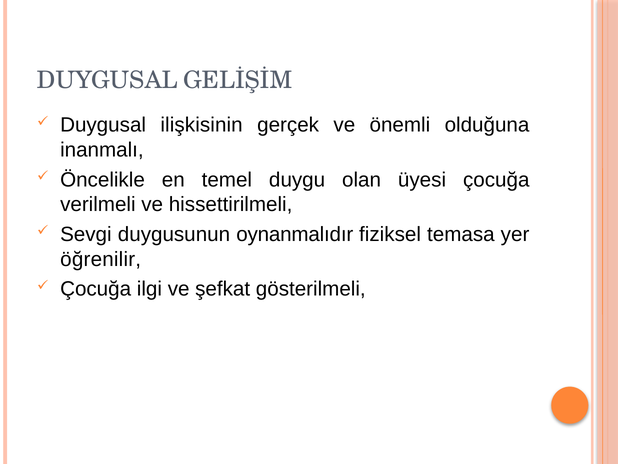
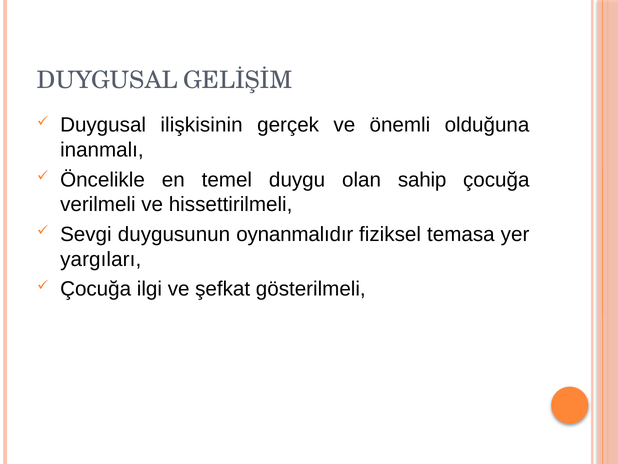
üyesi: üyesi -> sahip
öğrenilir: öğrenilir -> yargıları
